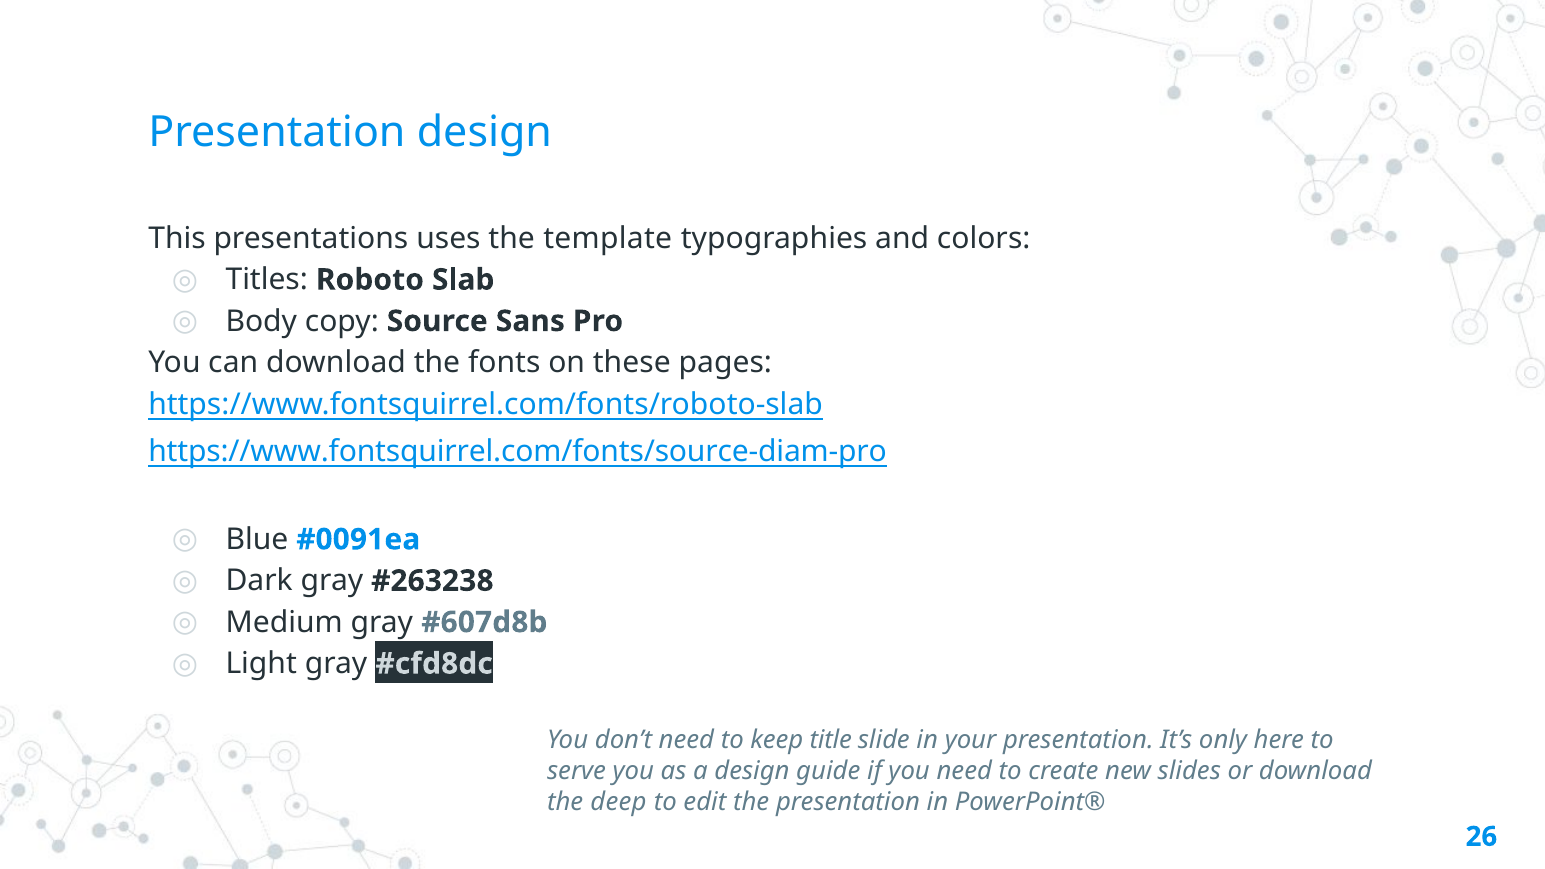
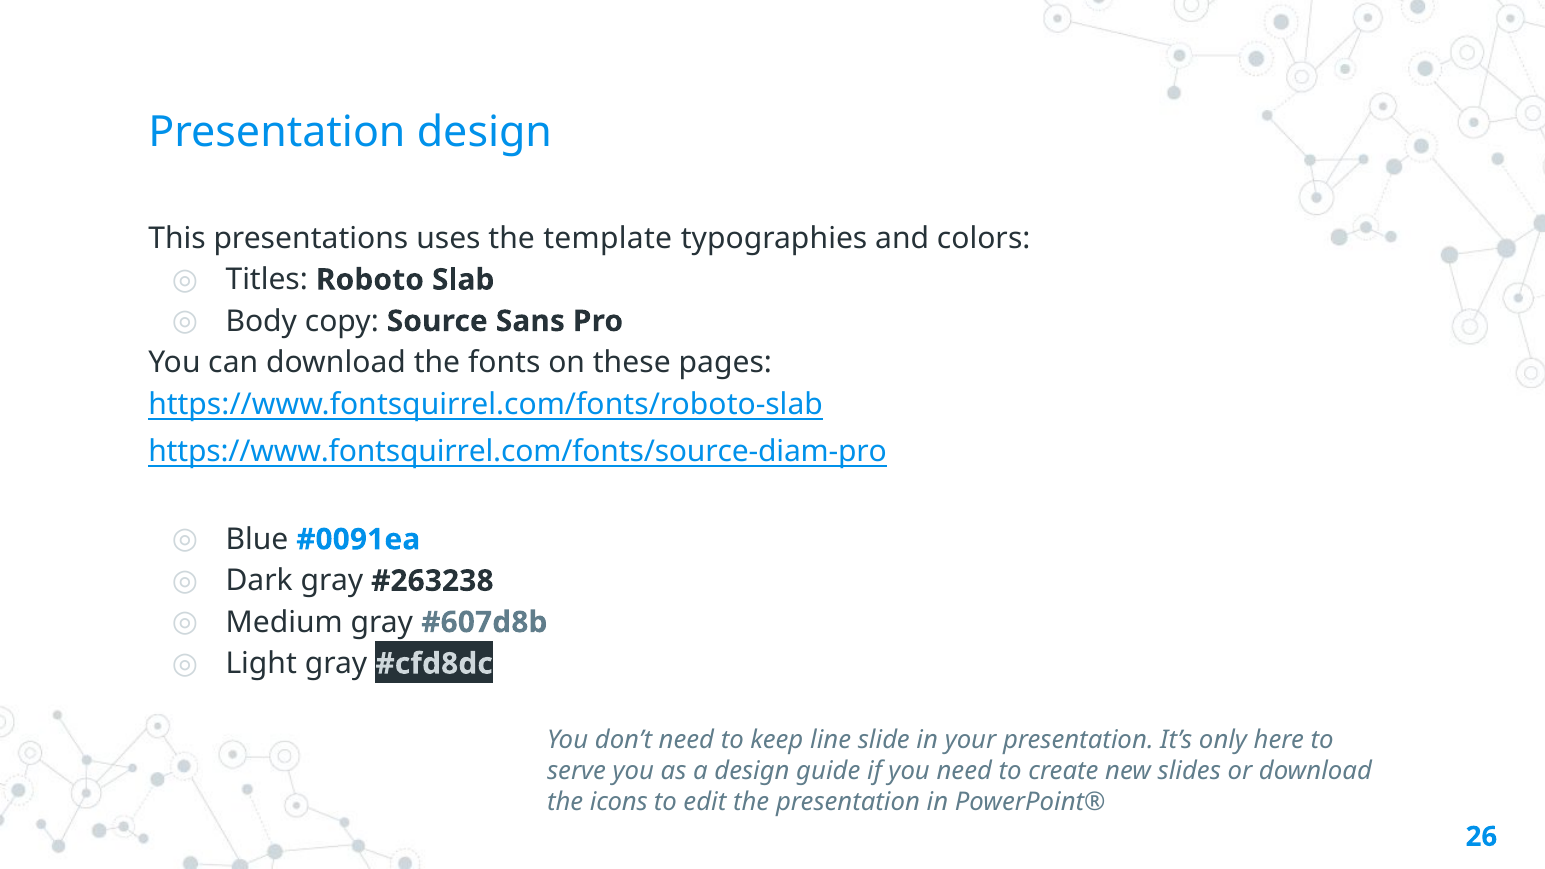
title: title -> line
deep: deep -> icons
